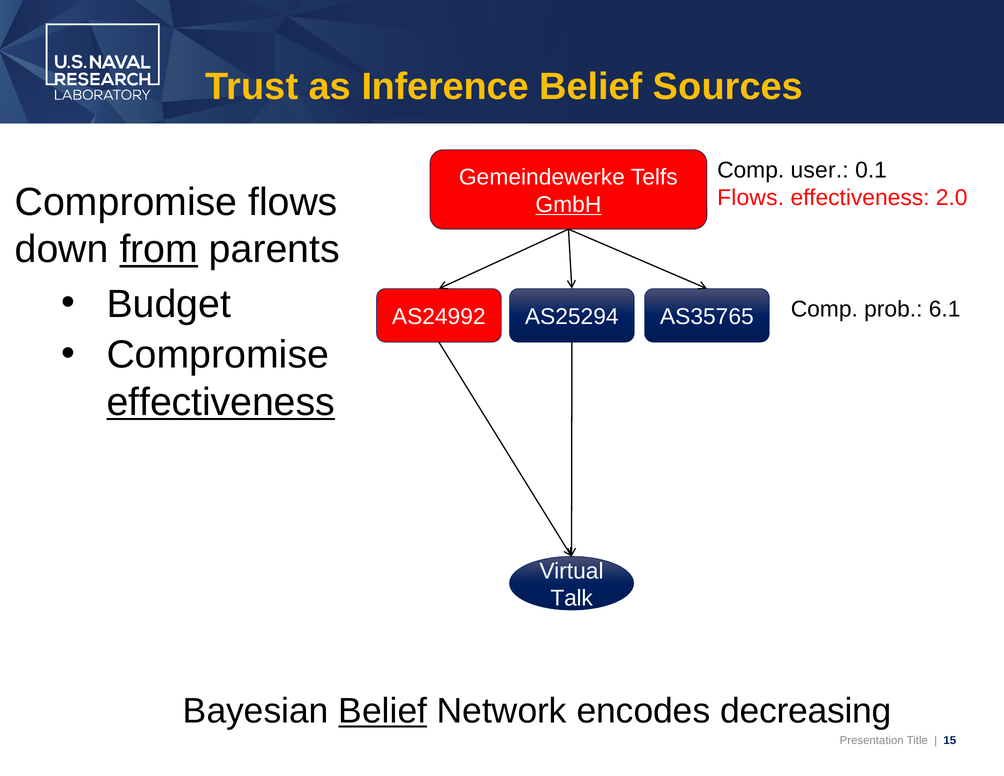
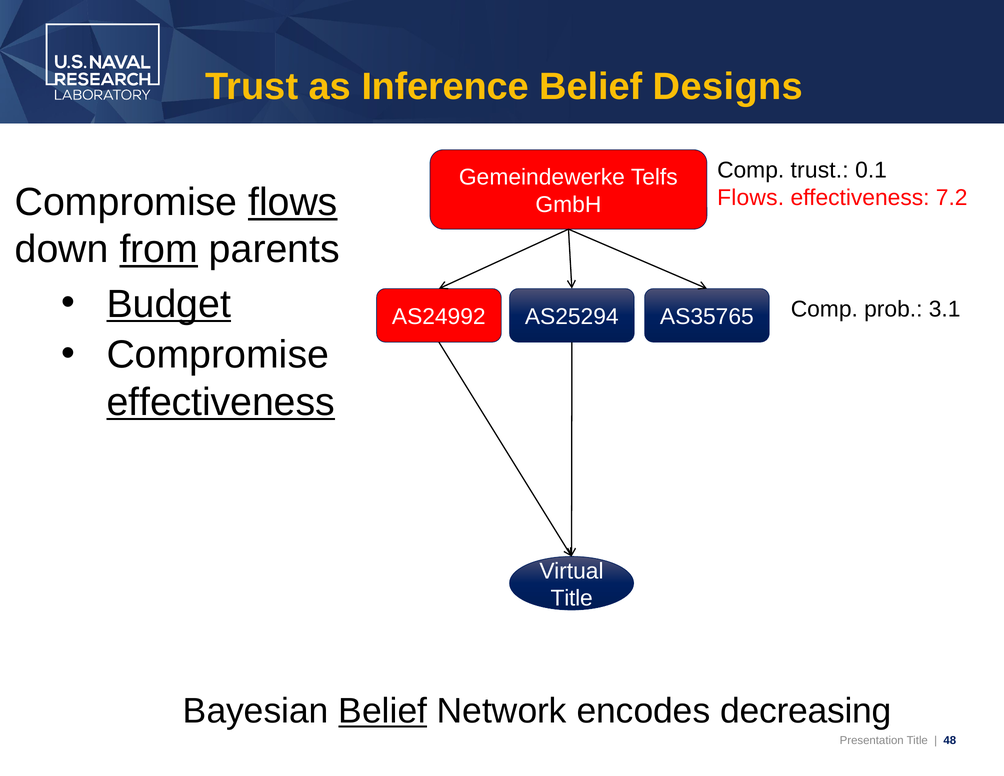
Sources: Sources -> Designs
Comp user: user -> trust
flows at (293, 202) underline: none -> present
2.0: 2.0 -> 7.2
GmbH underline: present -> none
Budget underline: none -> present
6.1: 6.1 -> 3.1
Talk at (572, 598): Talk -> Title
15: 15 -> 48
